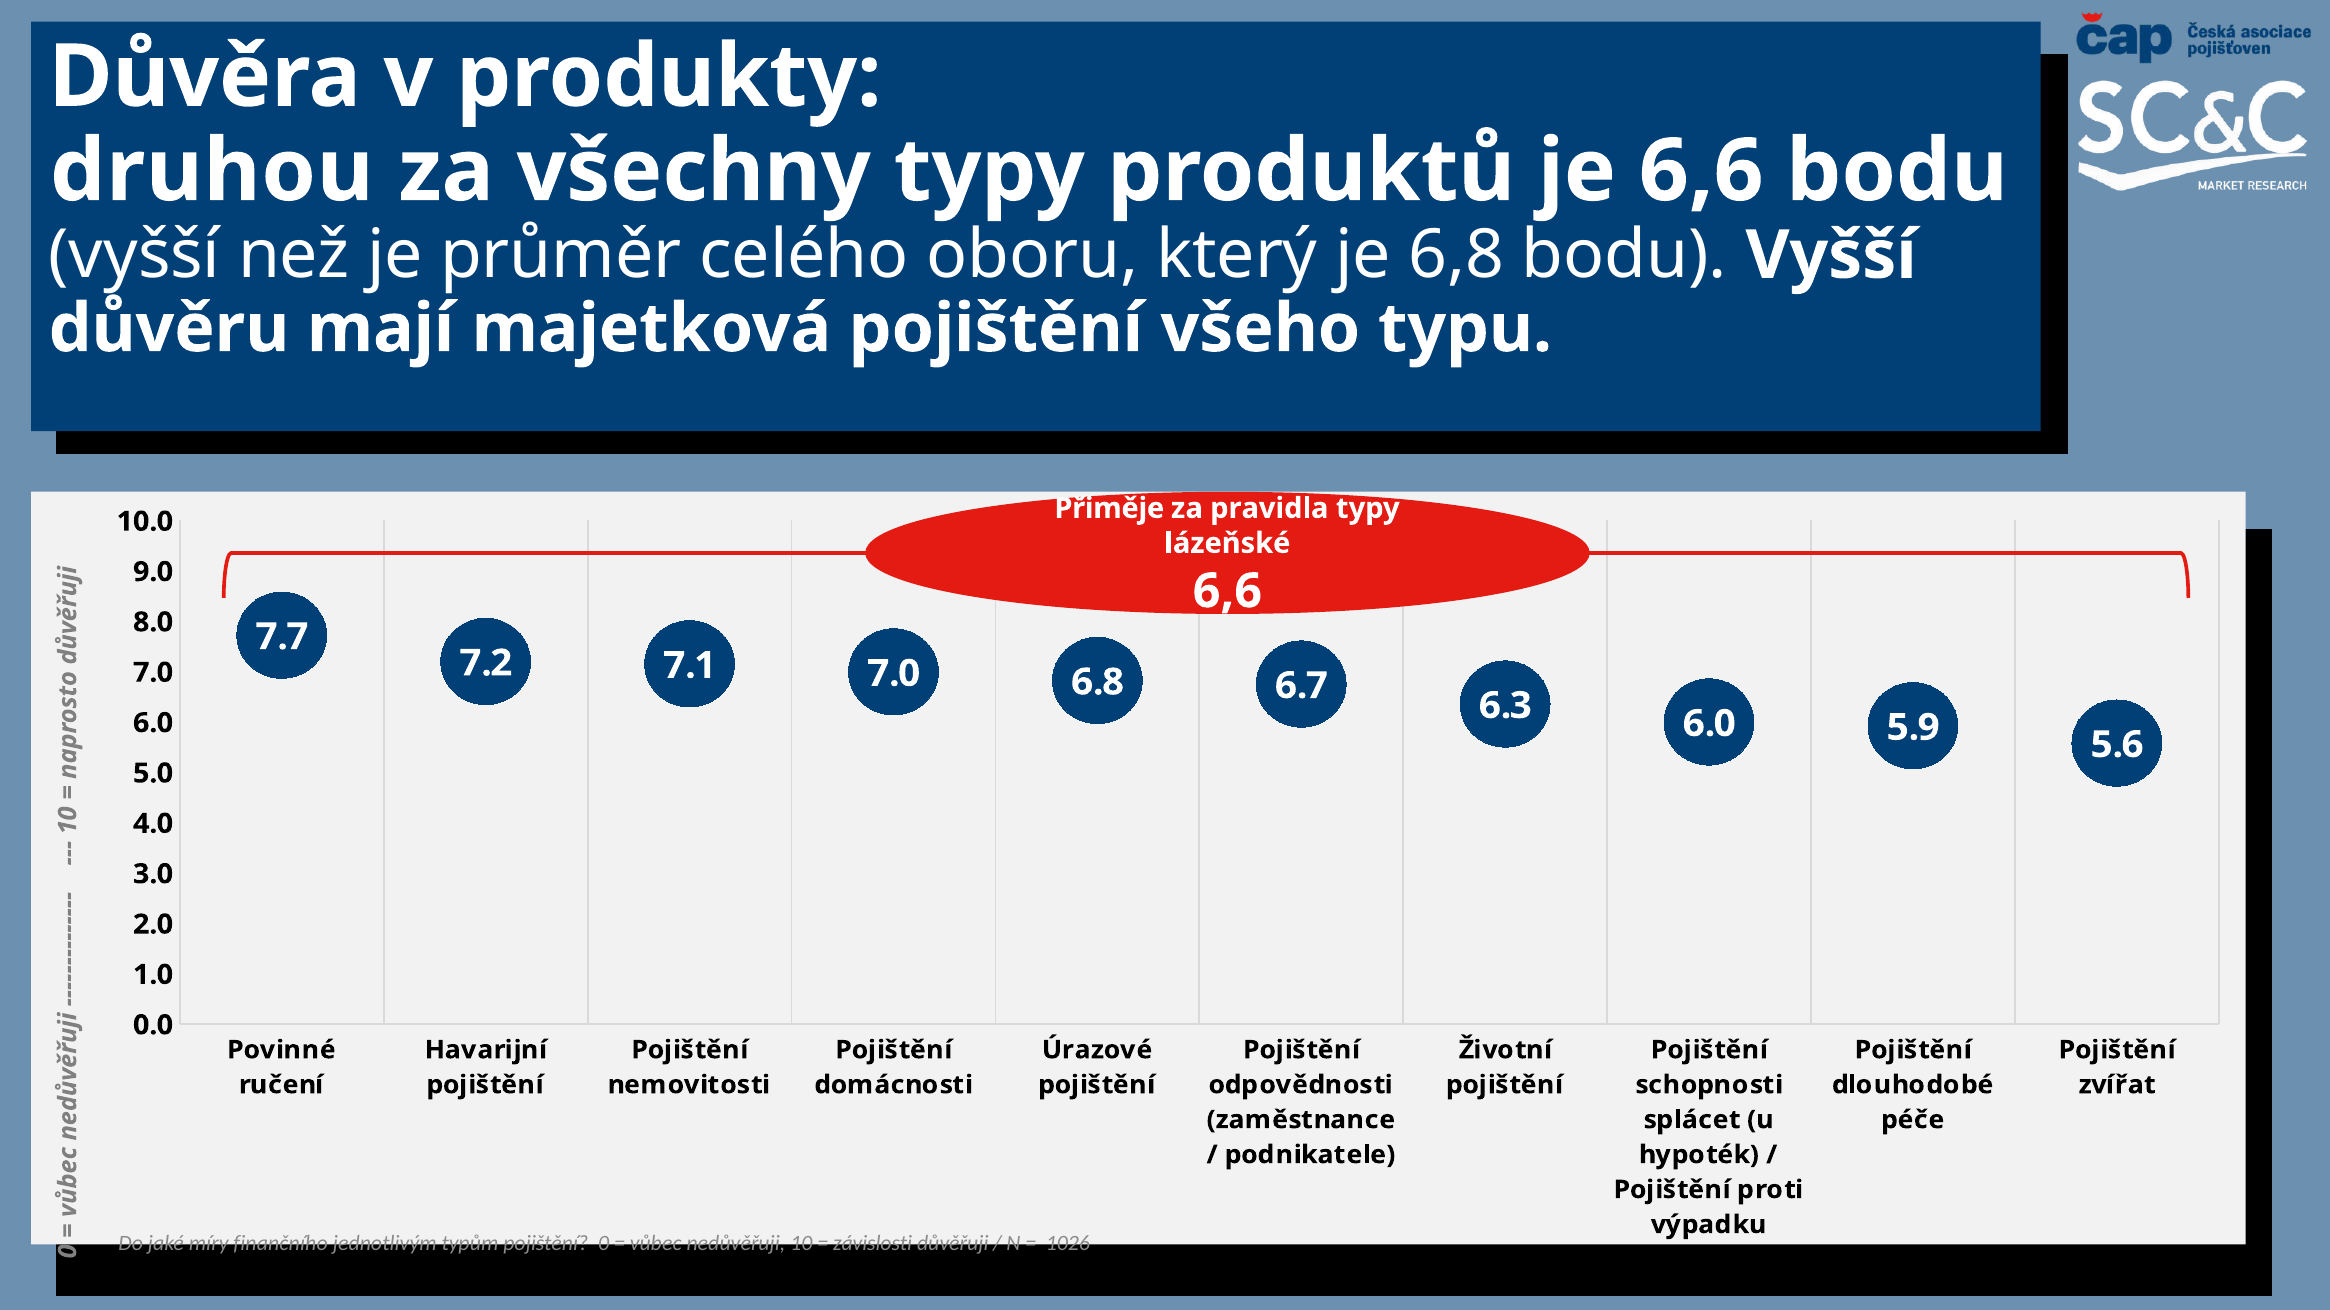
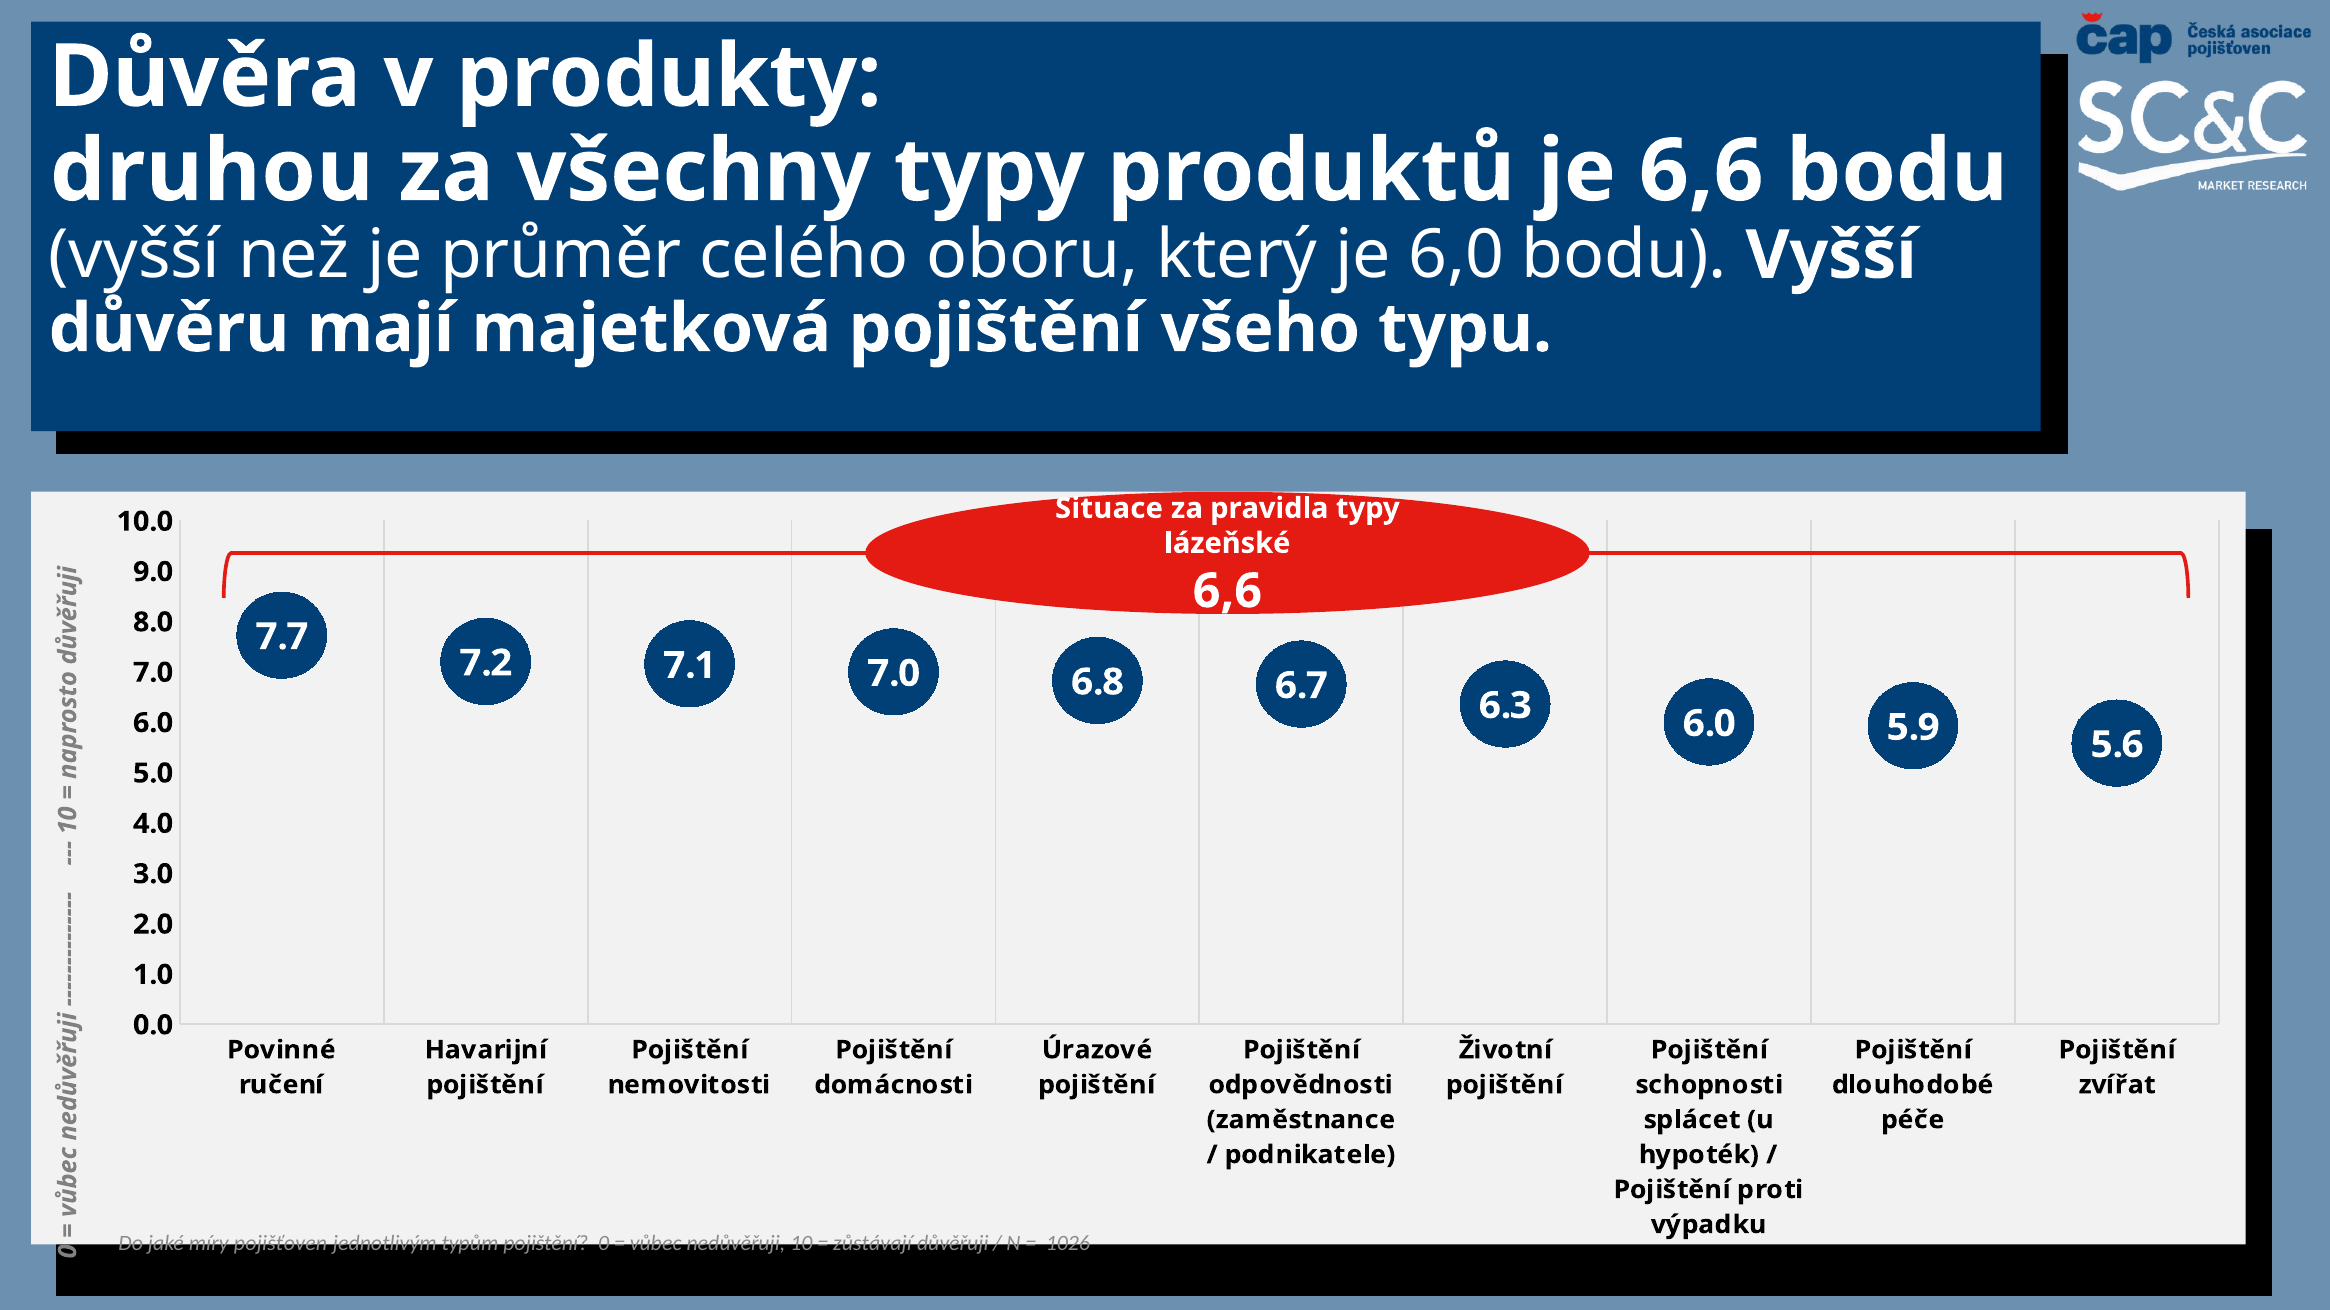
6,8: 6,8 -> 6,0
Přiměje: Přiměje -> Situace
finančního: finančního -> pojišťoven
závislosti: závislosti -> zůstávají
